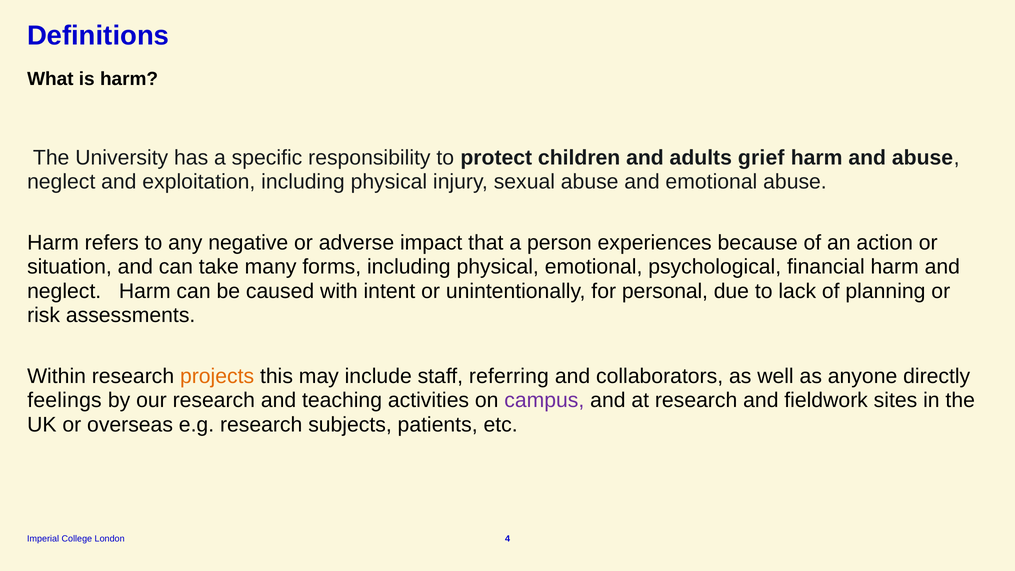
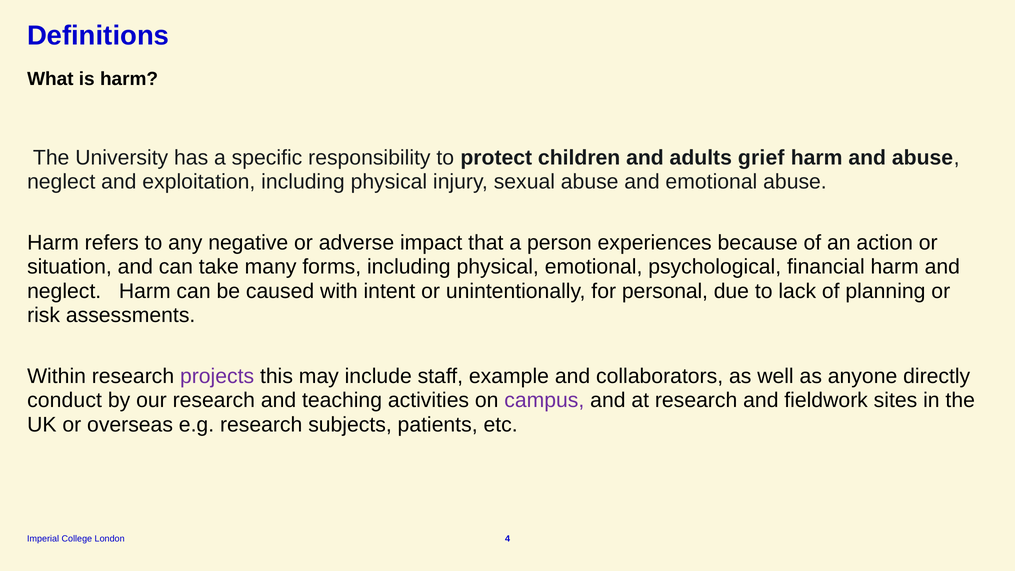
projects colour: orange -> purple
referring: referring -> example
feelings: feelings -> conduct
